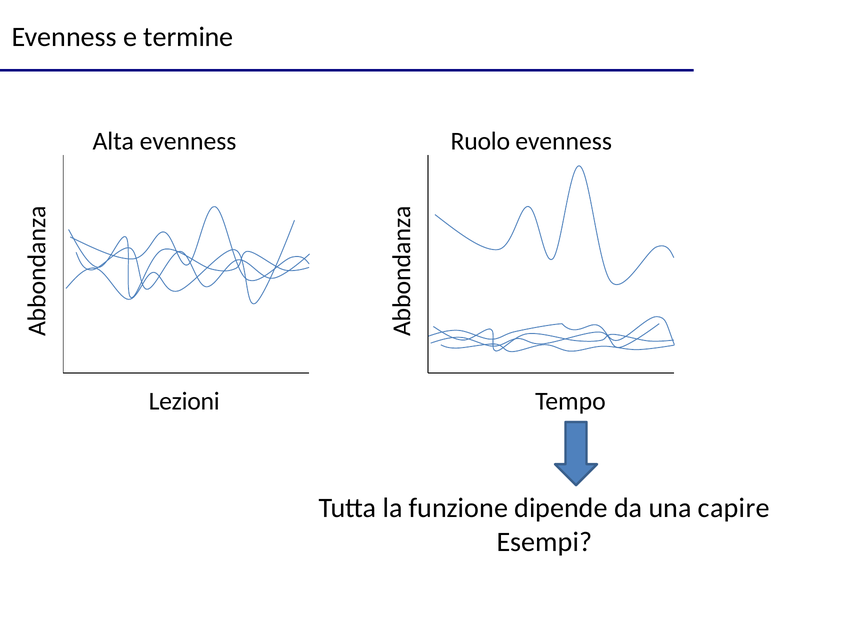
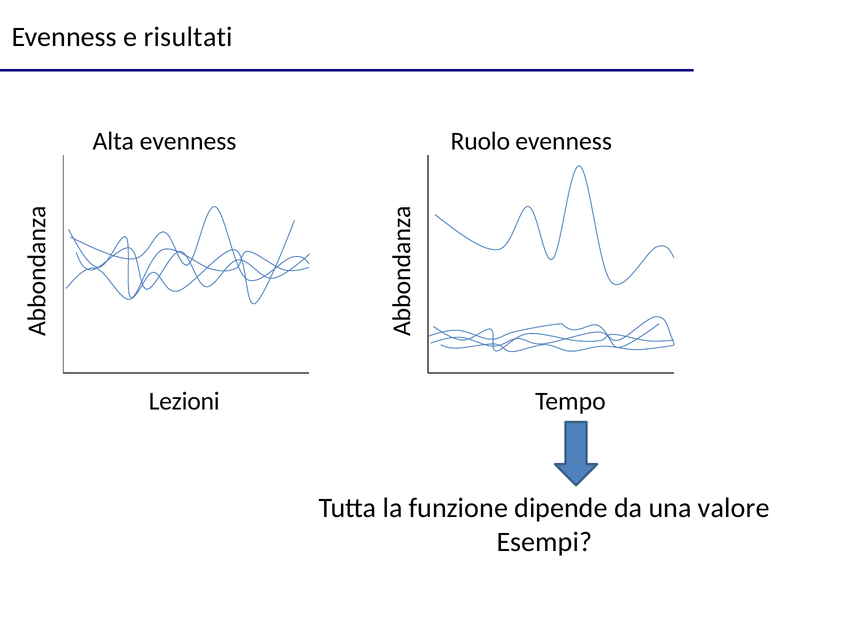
termine: termine -> risultati
capire: capire -> valore
